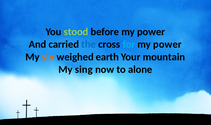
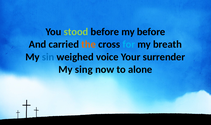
before my power: power -> before
the colour: blue -> orange
power at (167, 44): power -> breath
sin colour: orange -> blue
earth: earth -> voice
mountain: mountain -> surrender
